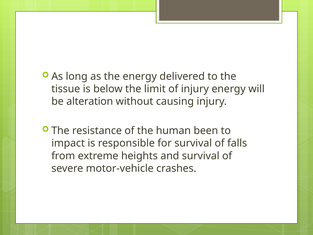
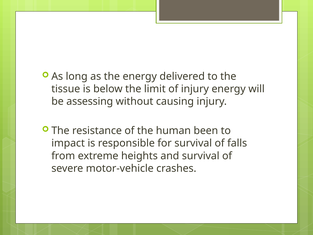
alteration: alteration -> assessing
